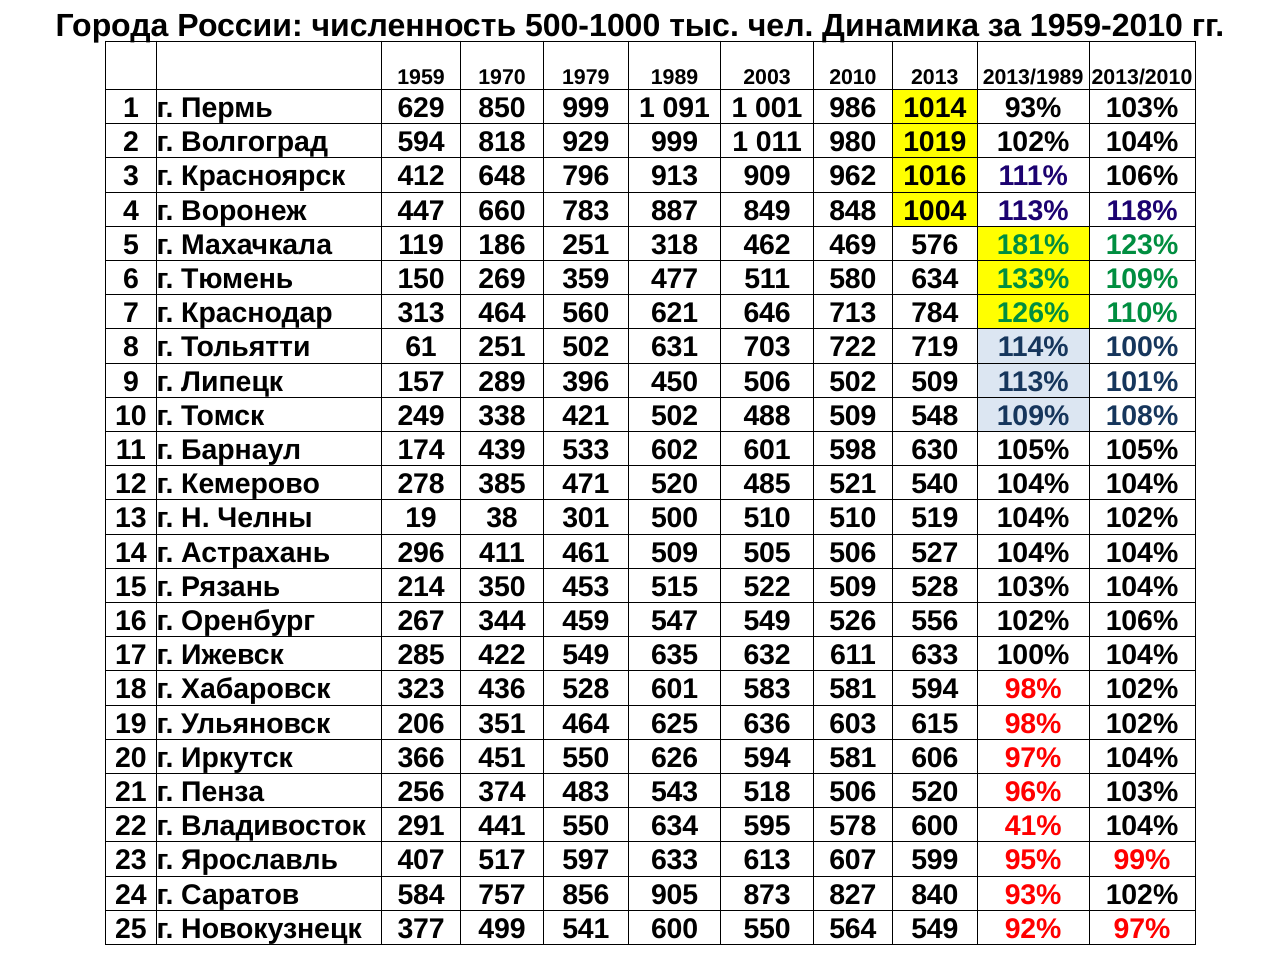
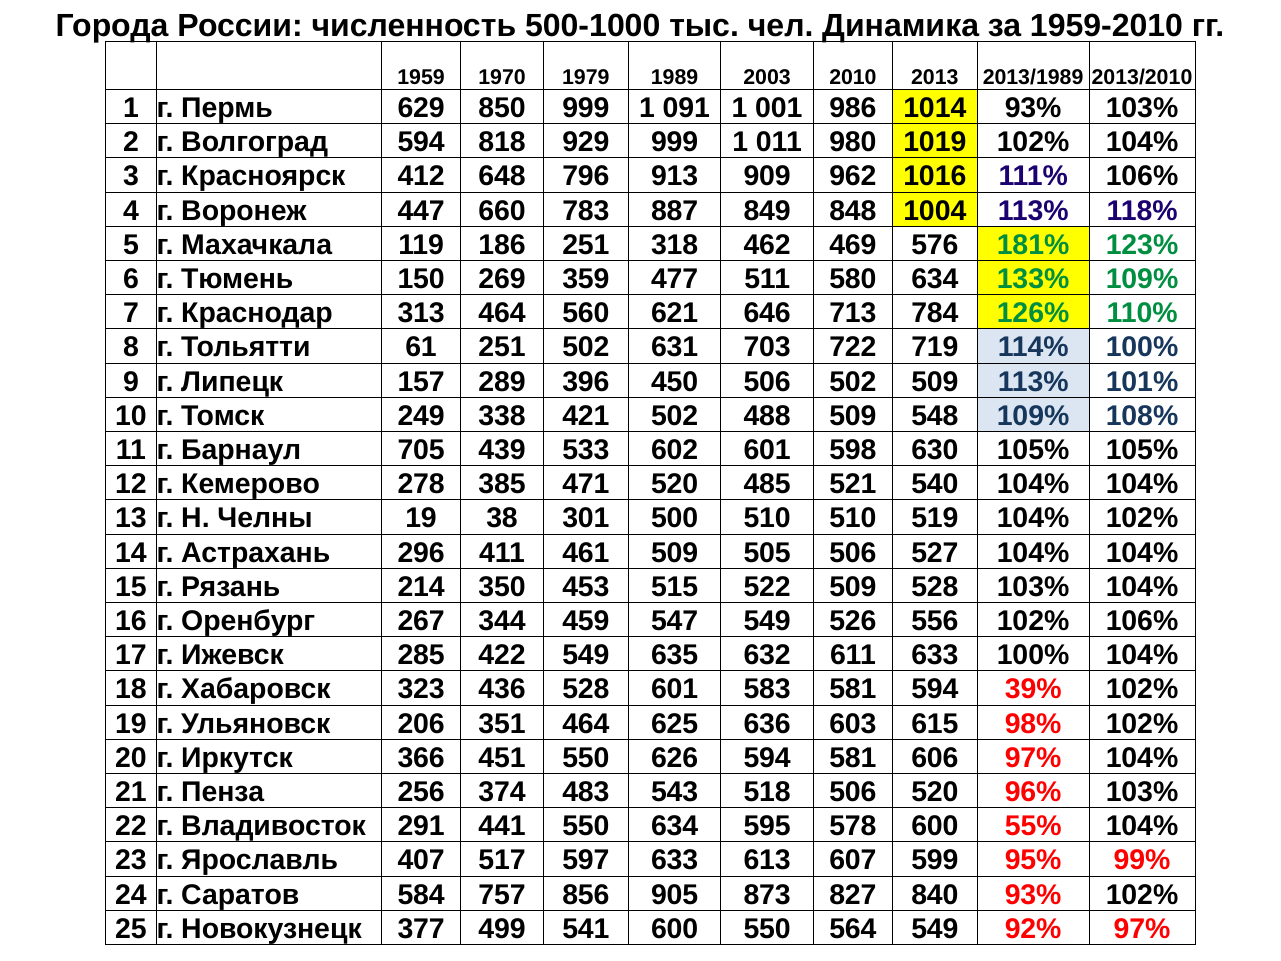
174: 174 -> 705
594 98%: 98% -> 39%
41%: 41% -> 55%
